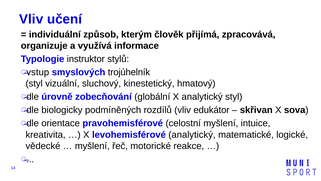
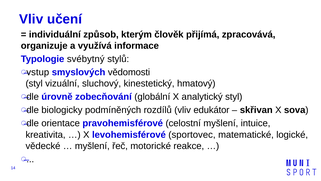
instruktor: instruktor -> svébytný
trojúhelník: trojúhelník -> vědomosti
levohemisférové analytický: analytický -> sportovec
